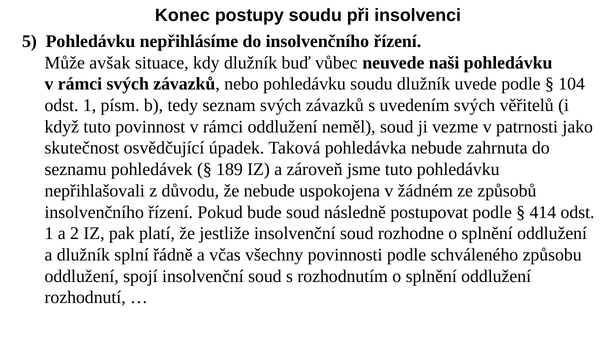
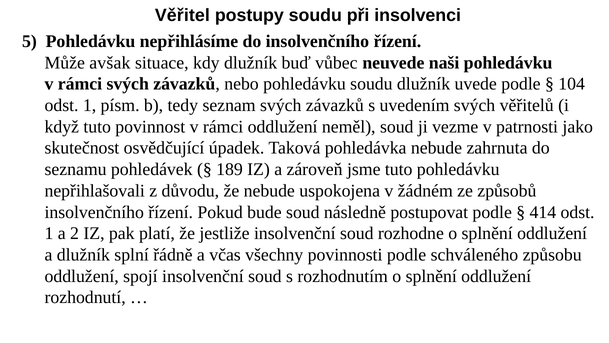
Konec: Konec -> Věřitel
